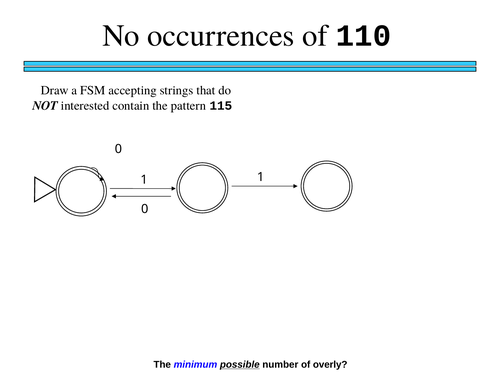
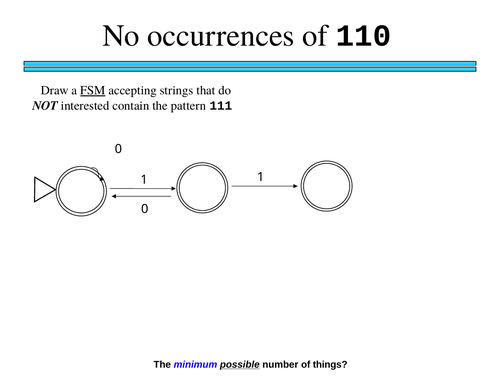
FSM underline: none -> present
115: 115 -> 111
overly: overly -> things
